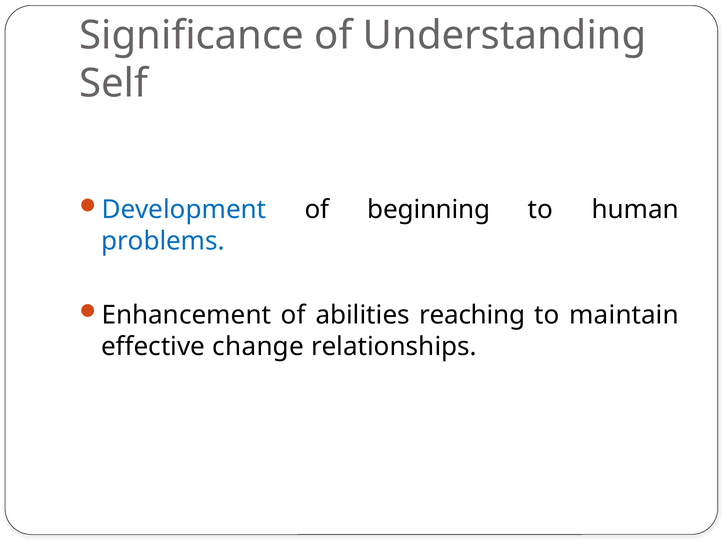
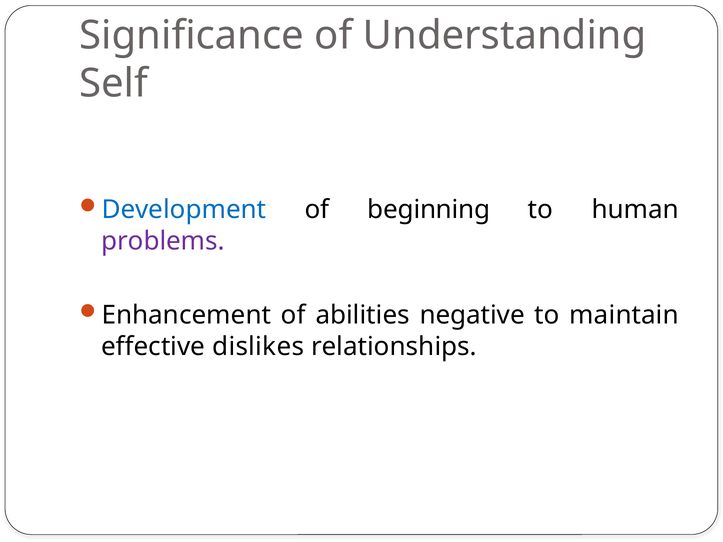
problems colour: blue -> purple
reaching: reaching -> negative
change: change -> dislikes
